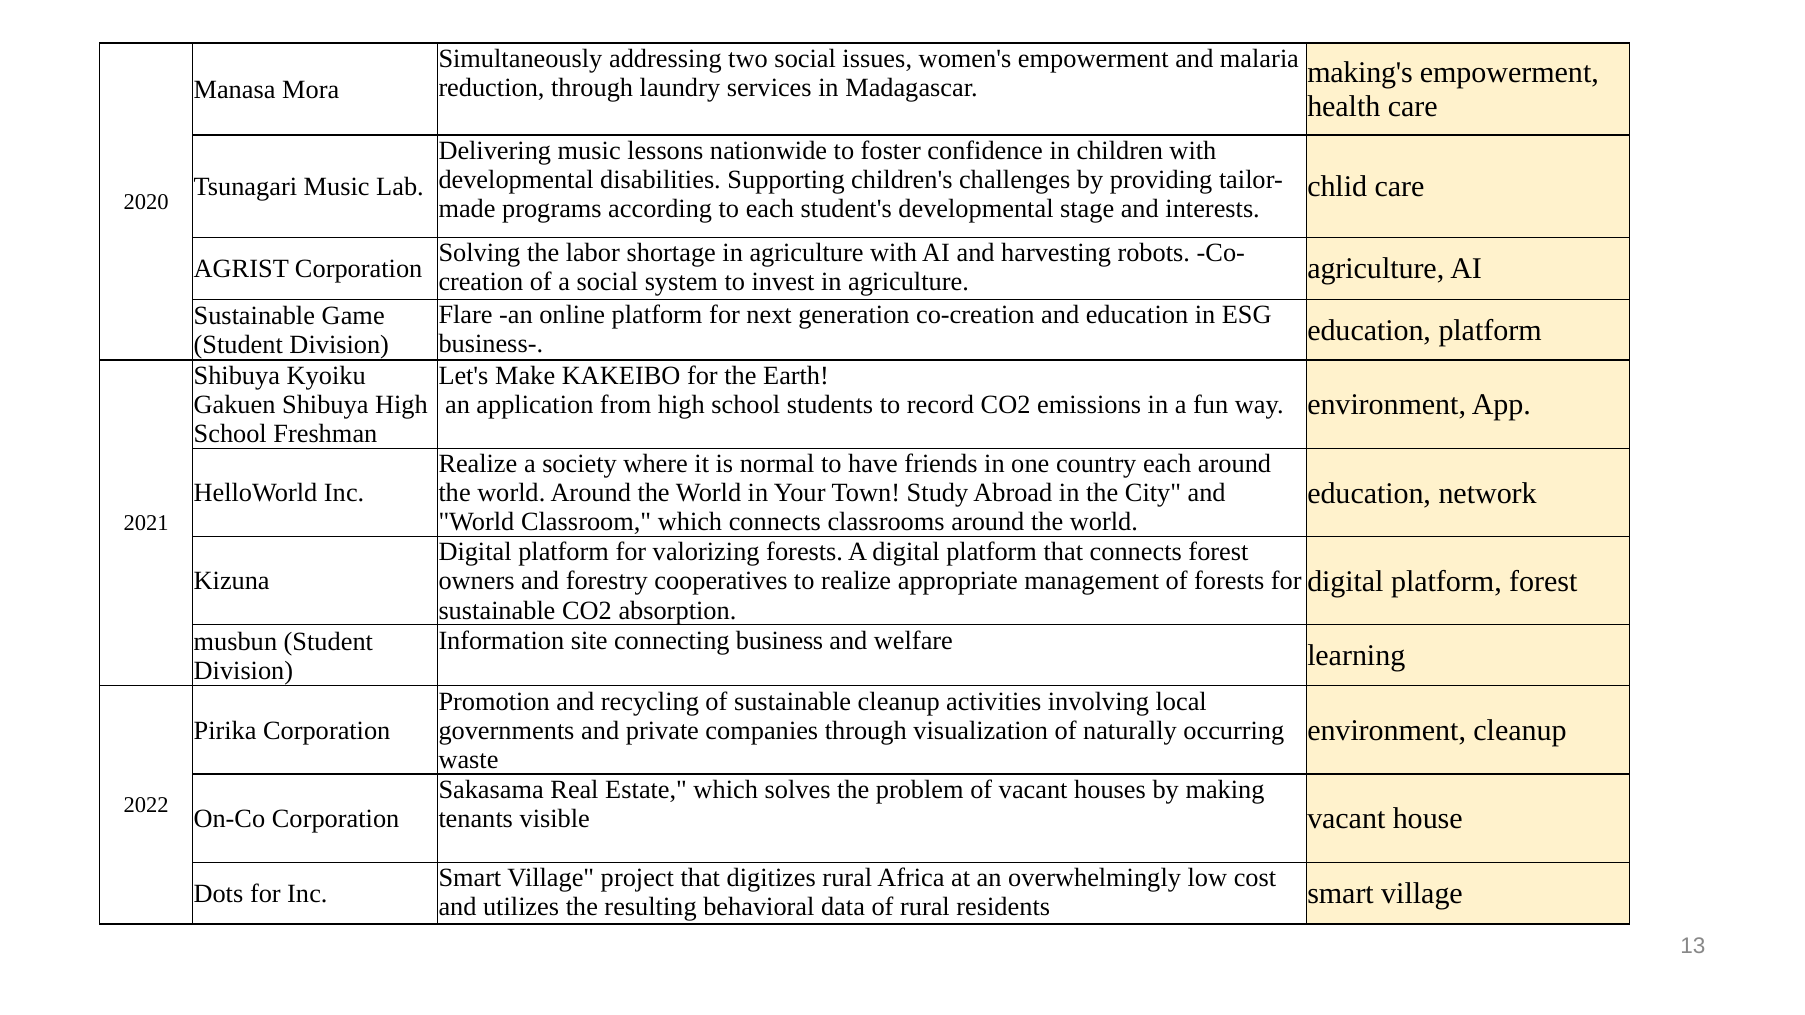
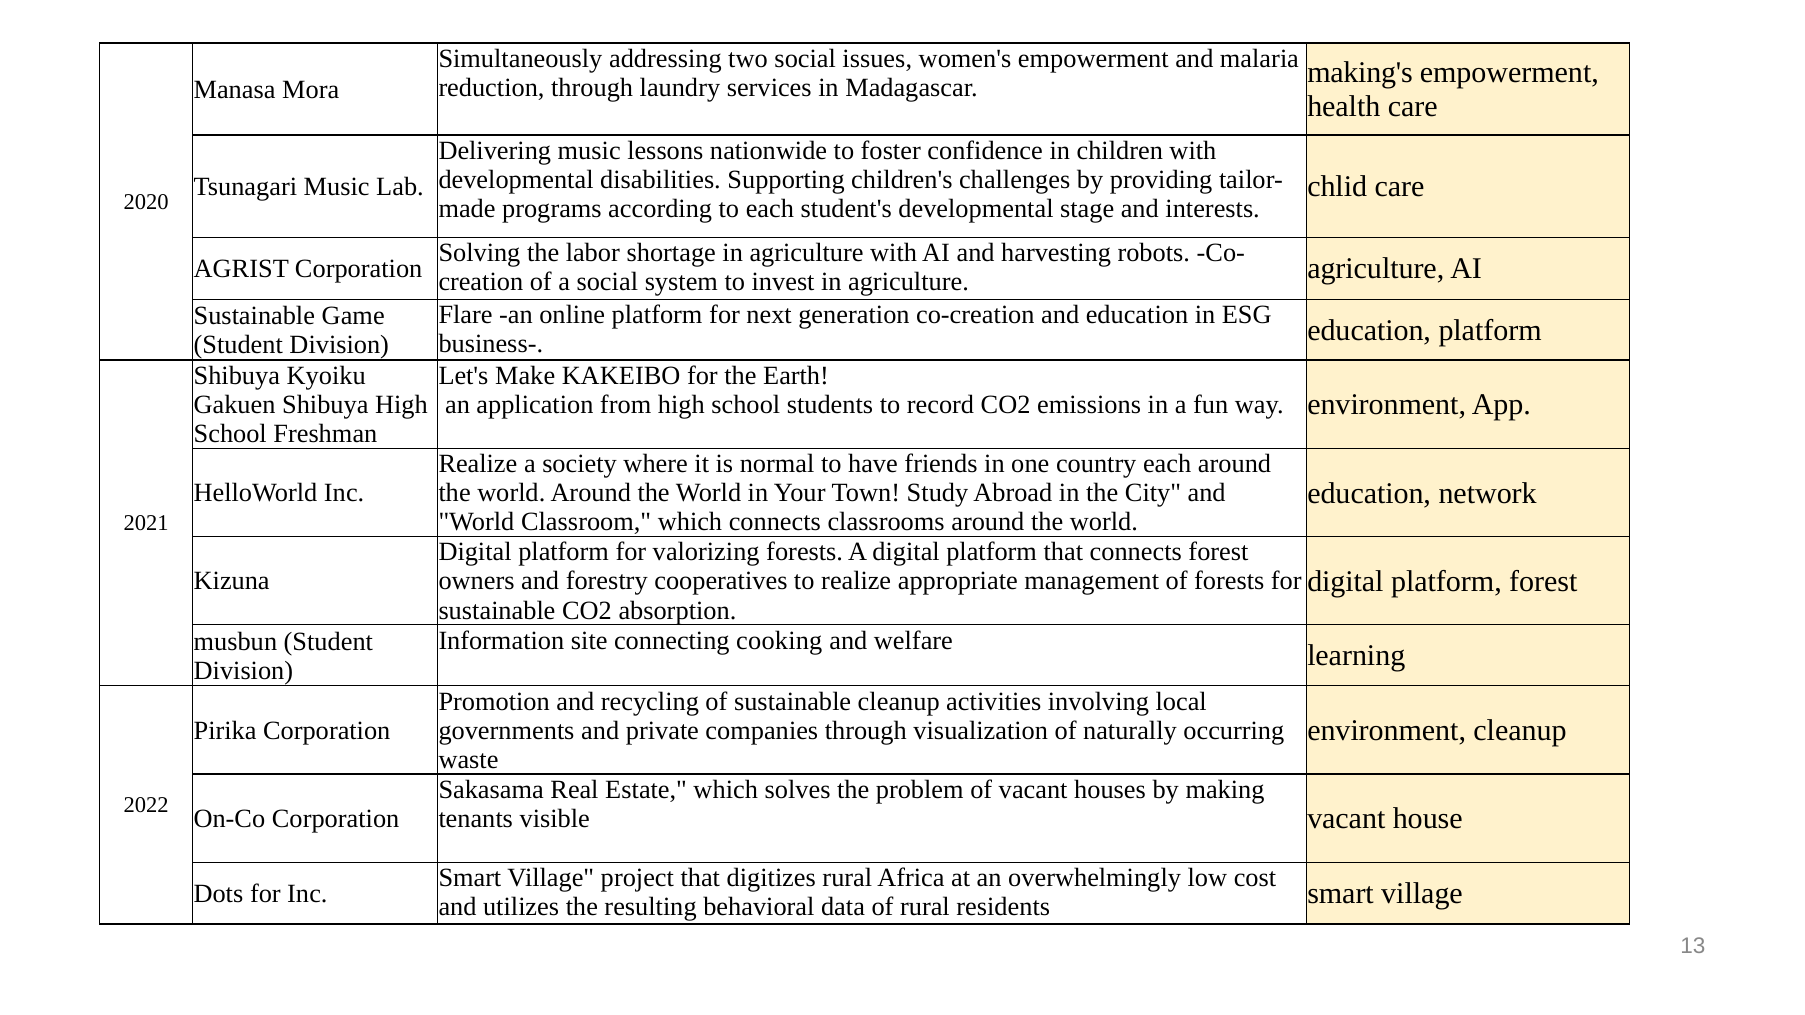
business: business -> cooking
